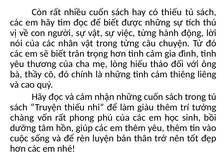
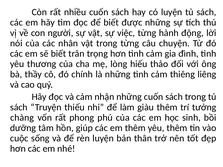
có thiếu: thiếu -> luyện
